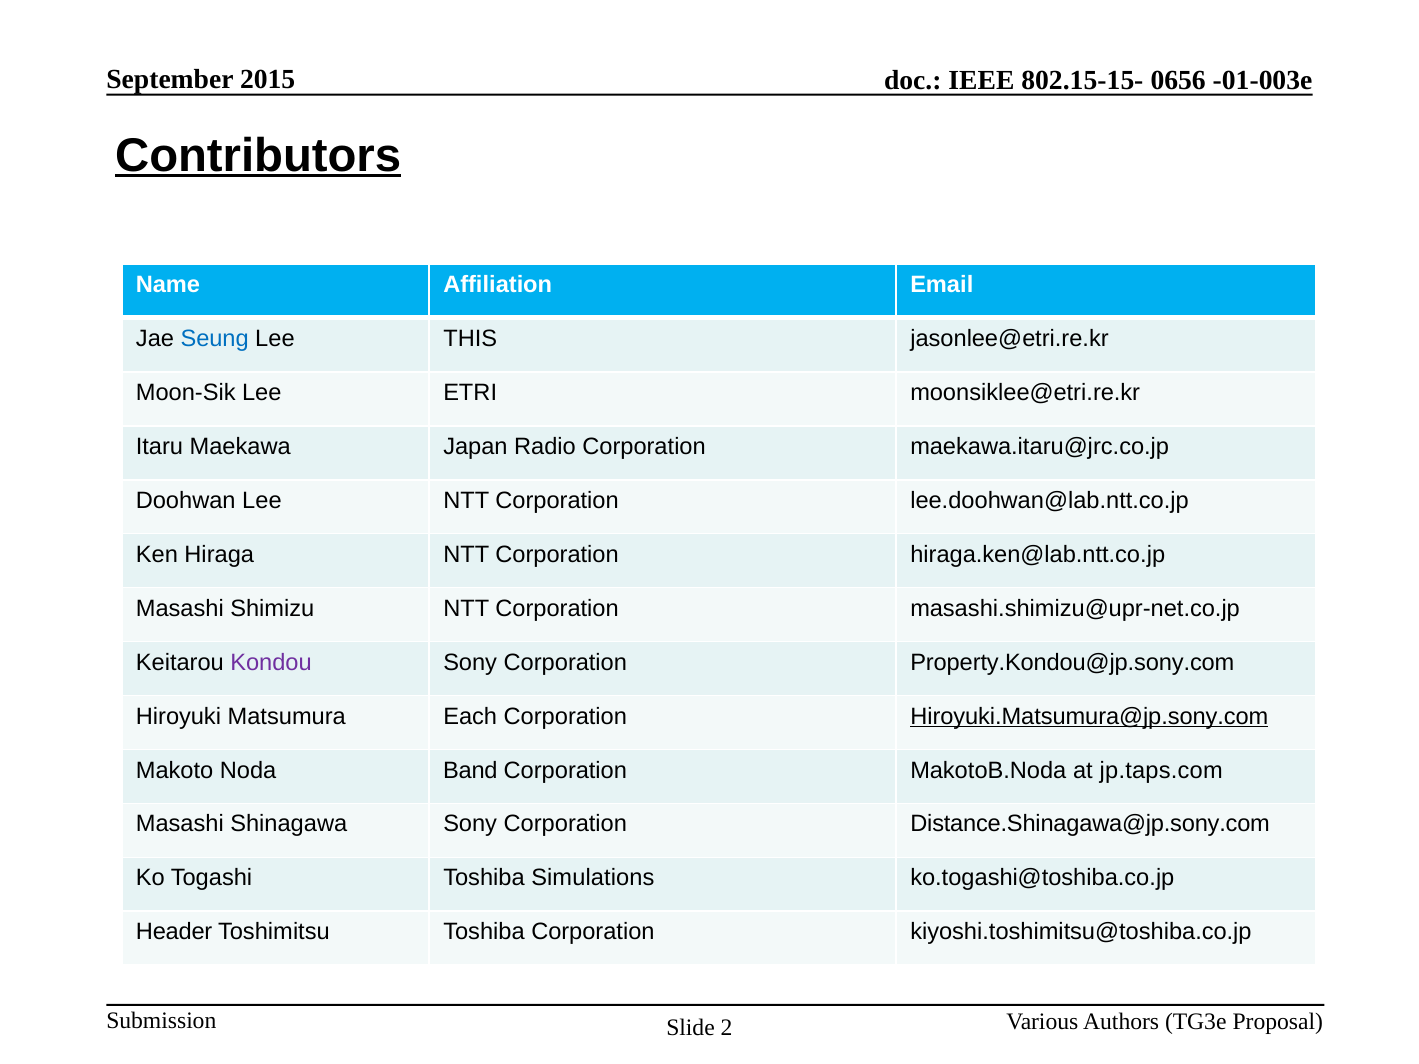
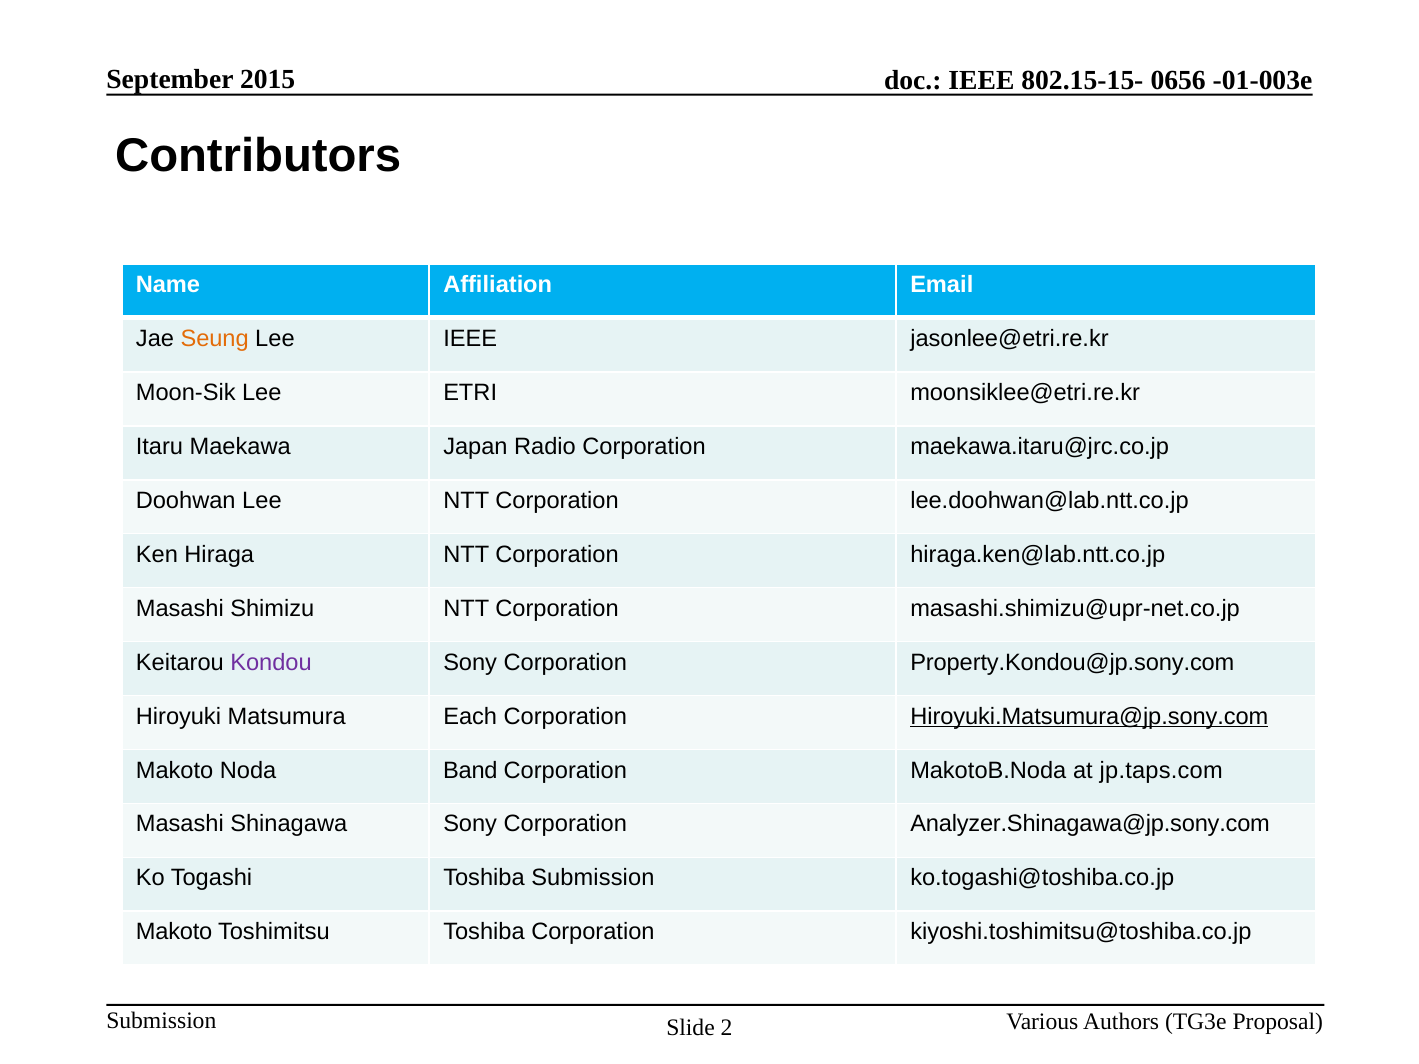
Contributors underline: present -> none
Seung colour: blue -> orange
Lee THIS: THIS -> IEEE
Distance.Shinagawa@jp.sony.com: Distance.Shinagawa@jp.sony.com -> Analyzer.Shinagawa@jp.sony.com
Toshiba Simulations: Simulations -> Submission
Header at (174, 932): Header -> Makoto
